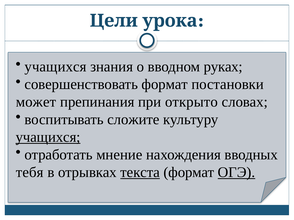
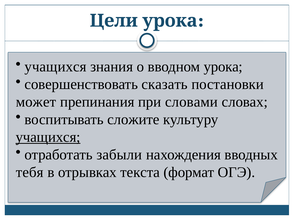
вводном руках: руках -> урока
совершенствовать формат: формат -> сказать
открыто: открыто -> словами
мнение: мнение -> забыли
текста underline: present -> none
ОГЭ underline: present -> none
